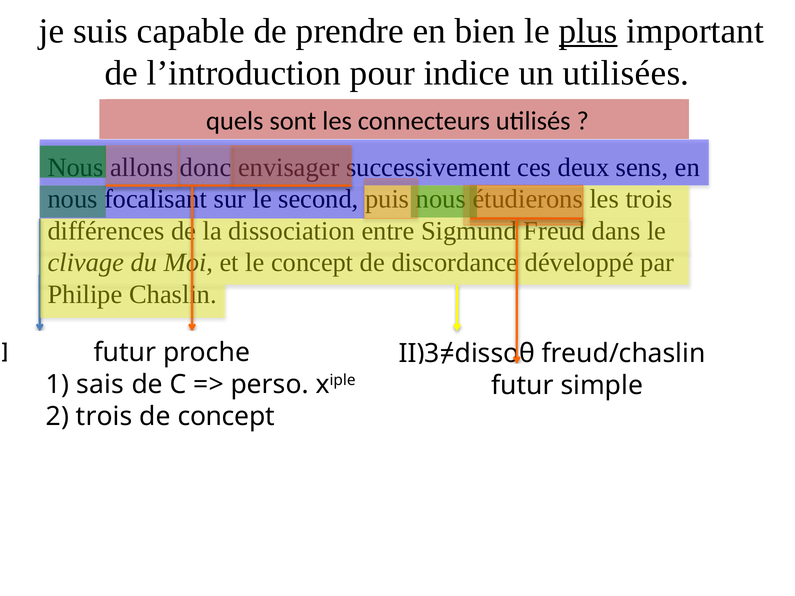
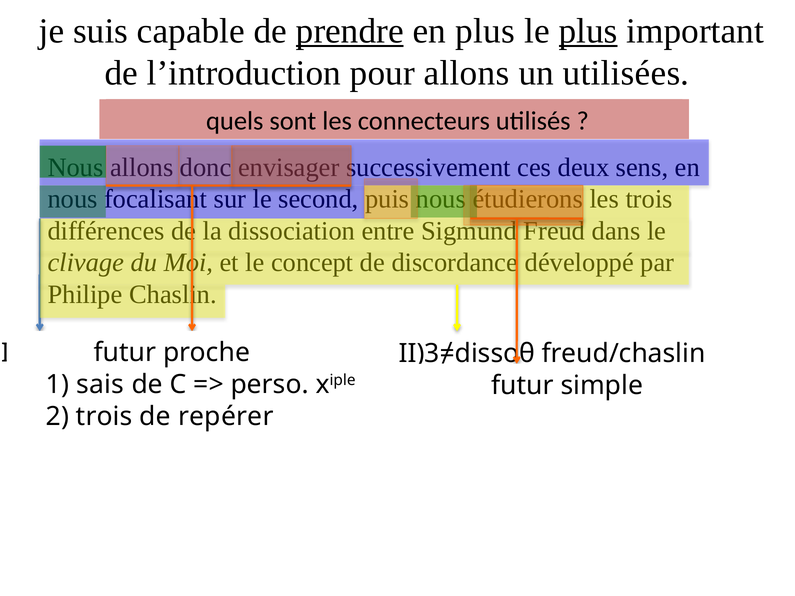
prendre underline: none -> present
en bien: bien -> plus
pour indice: indice -> allons
de concept: concept -> repérer
